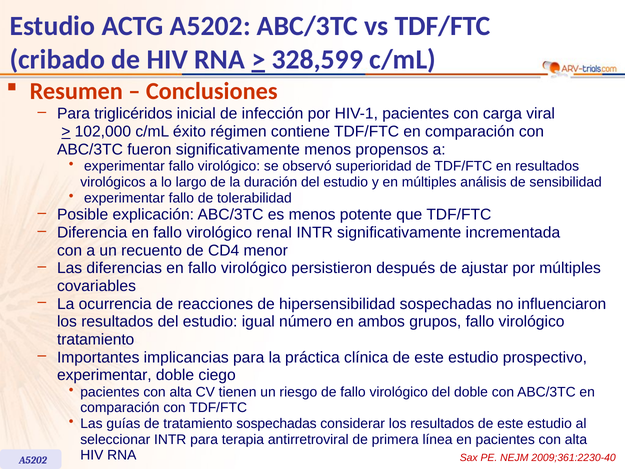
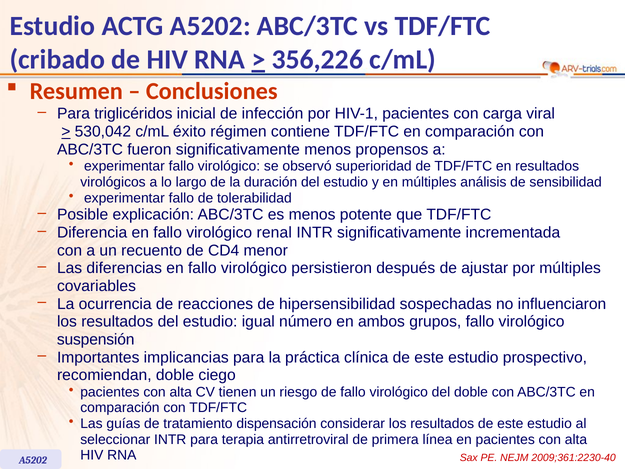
328,599: 328,599 -> 356,226
102,000: 102,000 -> 530,042
tratamiento at (96, 339): tratamiento -> suspensión
experimentar at (104, 375): experimentar -> recomiendan
tratamiento sospechadas: sospechadas -> dispensación
